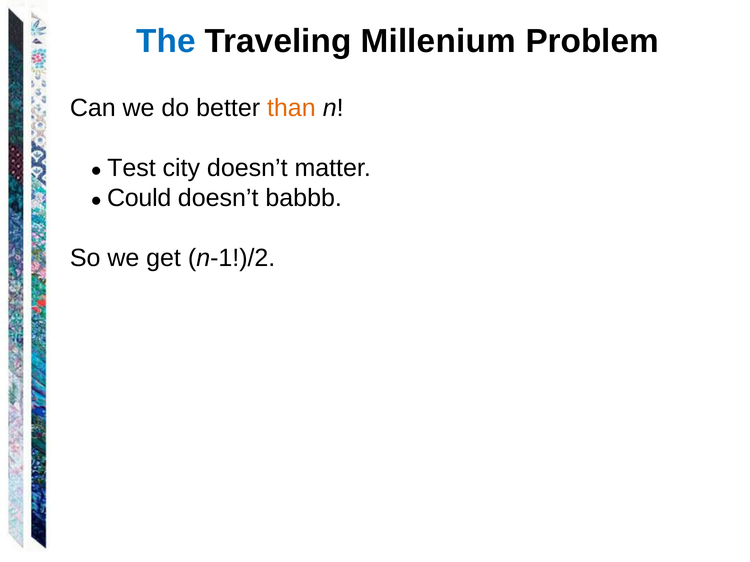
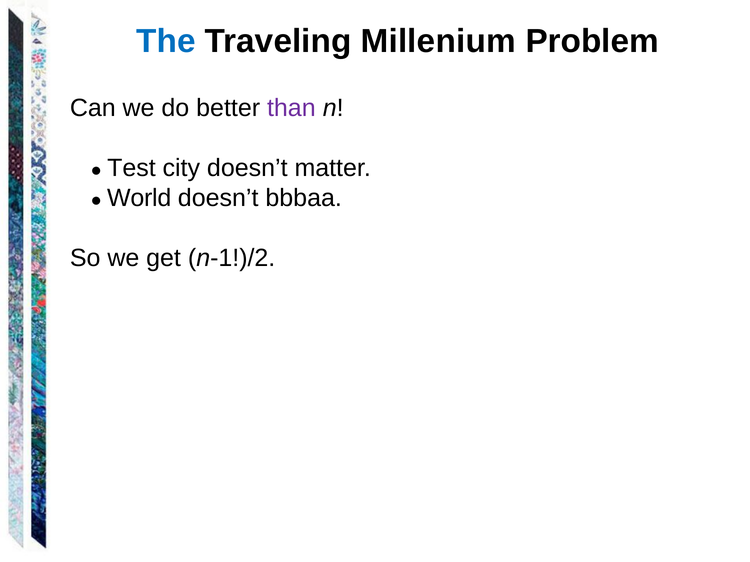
than colour: orange -> purple
Could: Could -> World
babbb: babbb -> bbbaa
